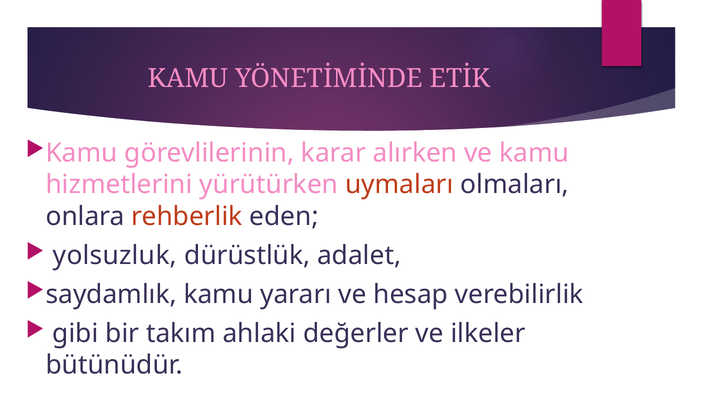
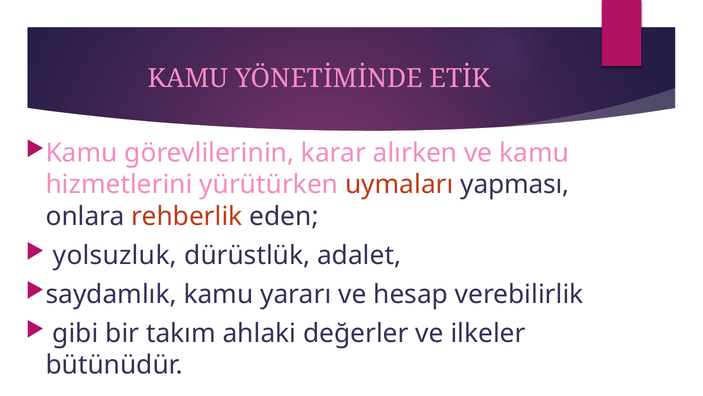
olmaları: olmaları -> yapması
